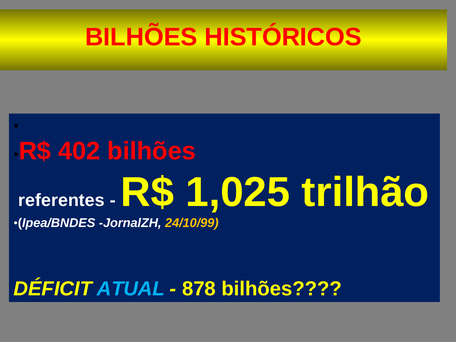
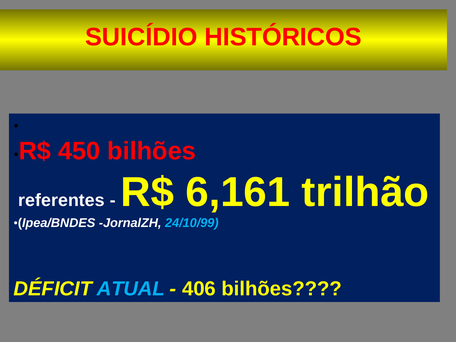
BILHÕES at (141, 37): BILHÕES -> SUICÍDIO
402: 402 -> 450
1,025: 1,025 -> 6,161
24/10/99 colour: yellow -> light blue
878: 878 -> 406
